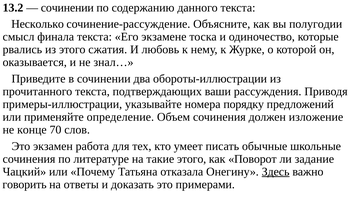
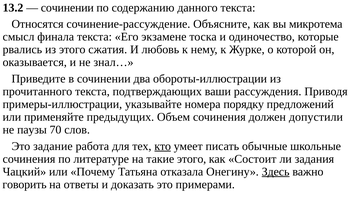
Несколько: Несколько -> Относятся
полугодии: полугодии -> микротема
определение: определение -> предыдущих
изложение: изложение -> допустили
конце: конце -> паузы
экзамен: экзамен -> задание
кто underline: none -> present
Поворот: Поворот -> Состоит
задание: задание -> задания
